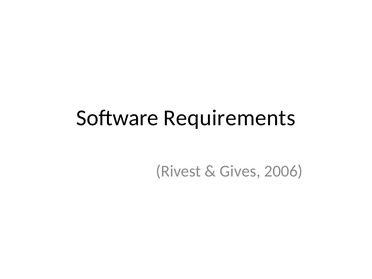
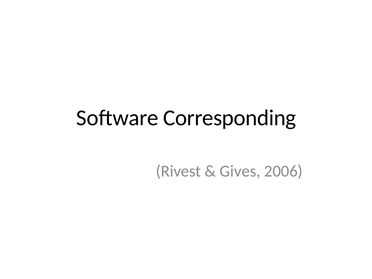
Requirements: Requirements -> Corresponding
